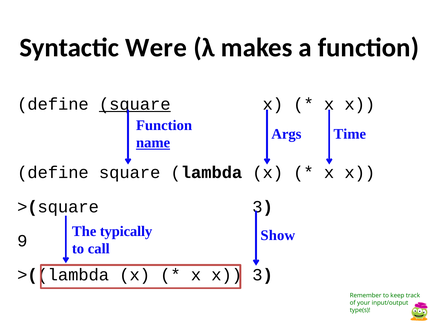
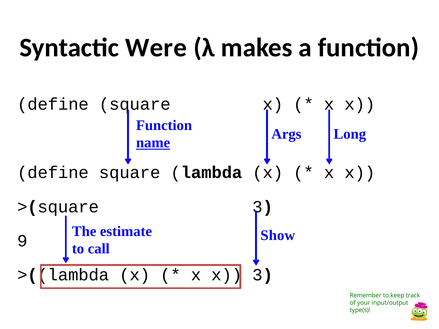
square at (135, 104) underline: present -> none
Time: Time -> Long
typically: typically -> estimate
